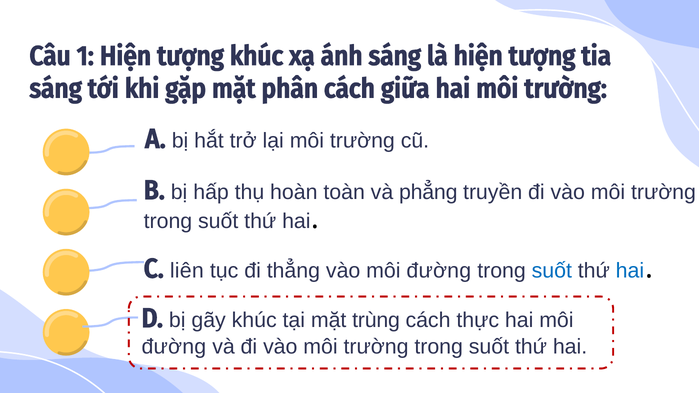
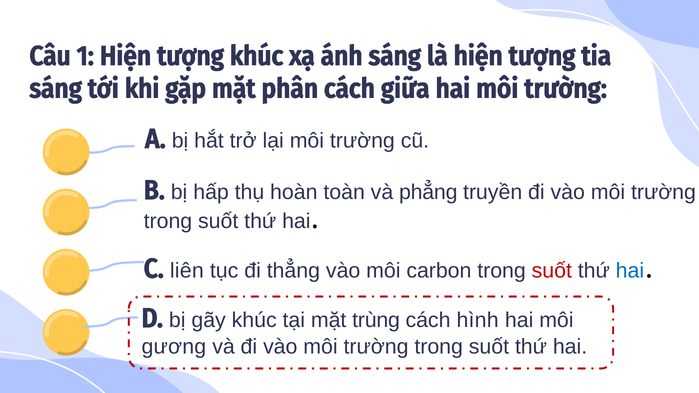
vào môi đường: đường -> carbon
suốt at (552, 271) colour: blue -> red
thực: thực -> hình
đường at (174, 347): đường -> gương
